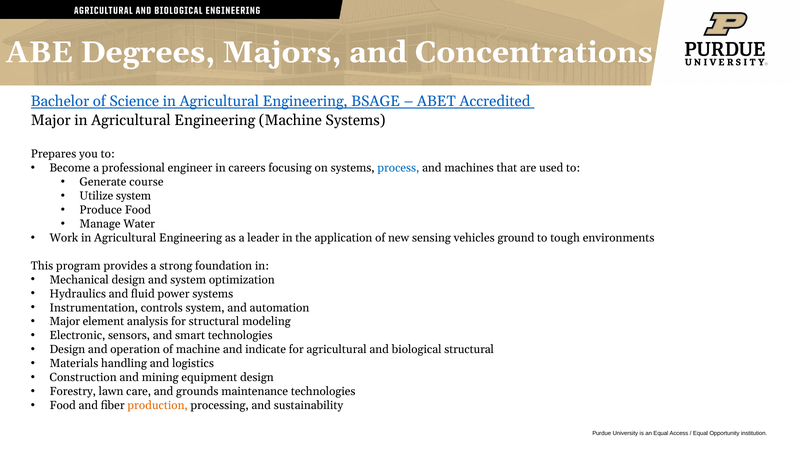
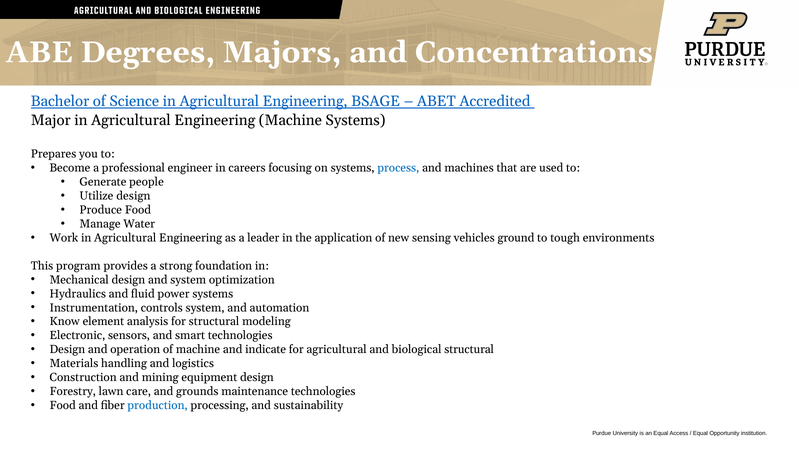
course: course -> people
Utilize system: system -> design
Major at (65, 322): Major -> Know
production colour: orange -> blue
